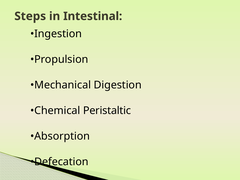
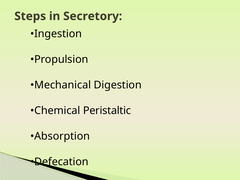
Intestinal: Intestinal -> Secretory
